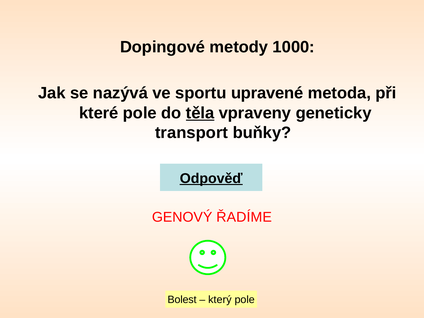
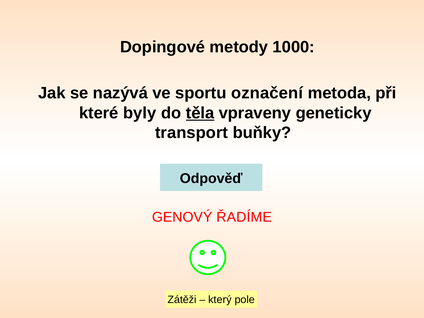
upravené: upravené -> označení
které pole: pole -> byly
Odpověď underline: present -> none
Bolest: Bolest -> Zátěži
